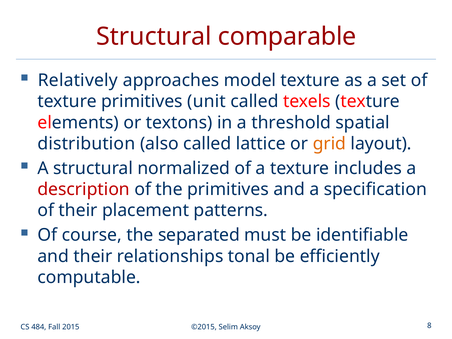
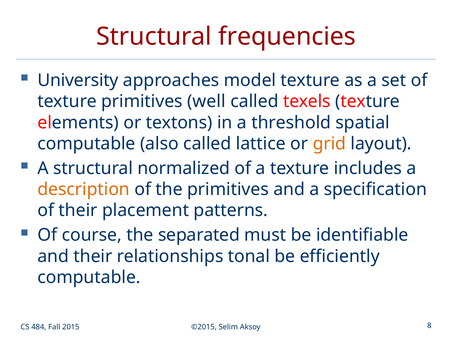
comparable: comparable -> frequencies
Relatively: Relatively -> University
unit: unit -> well
distribution at (86, 144): distribution -> computable
description colour: red -> orange
